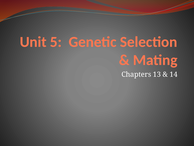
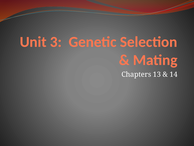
5: 5 -> 3
